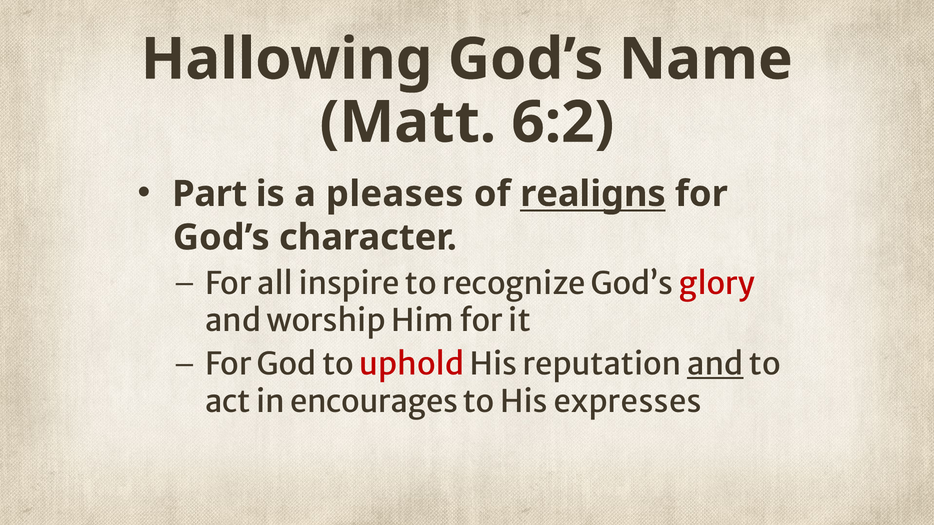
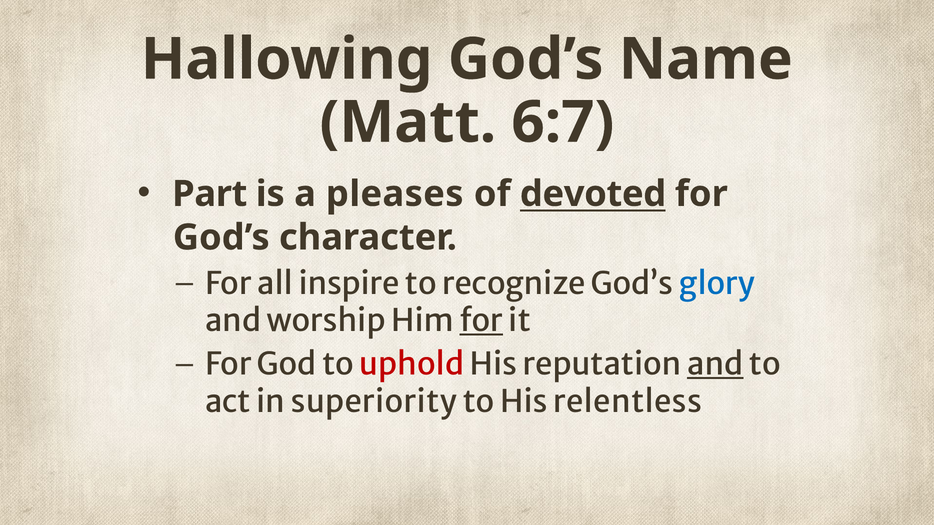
6:2: 6:2 -> 6:7
realigns: realigns -> devoted
glory colour: red -> blue
for at (481, 321) underline: none -> present
encourages: encourages -> superiority
expresses: expresses -> relentless
